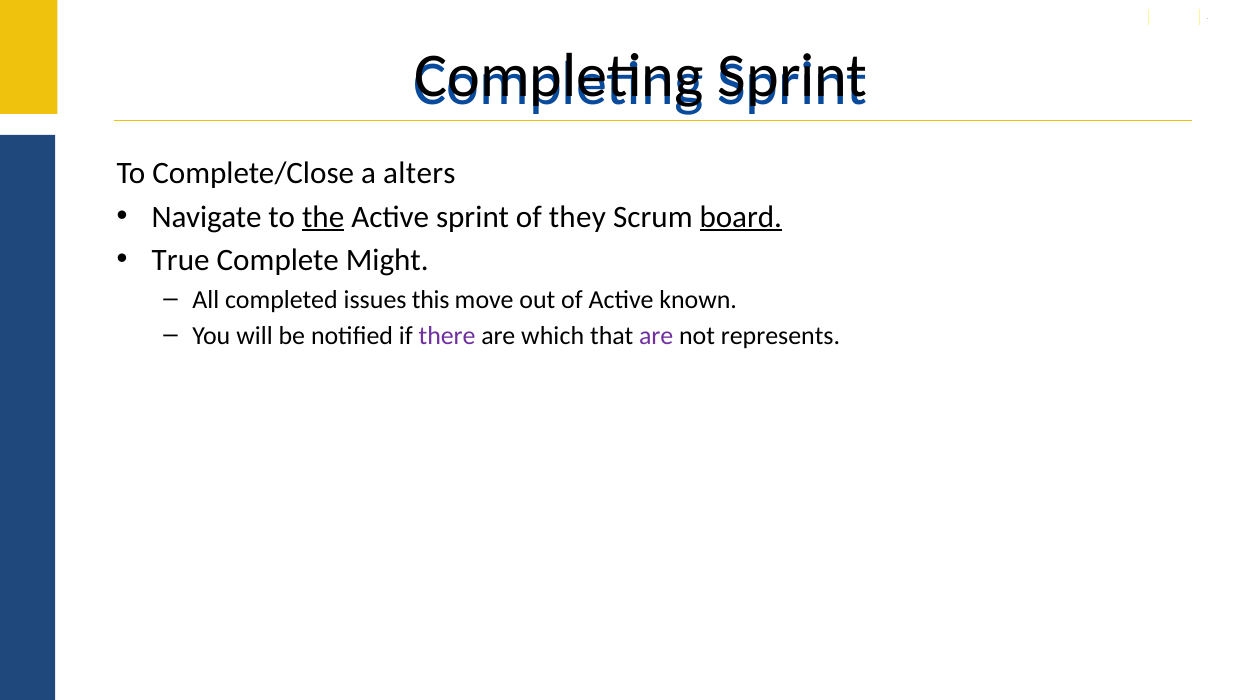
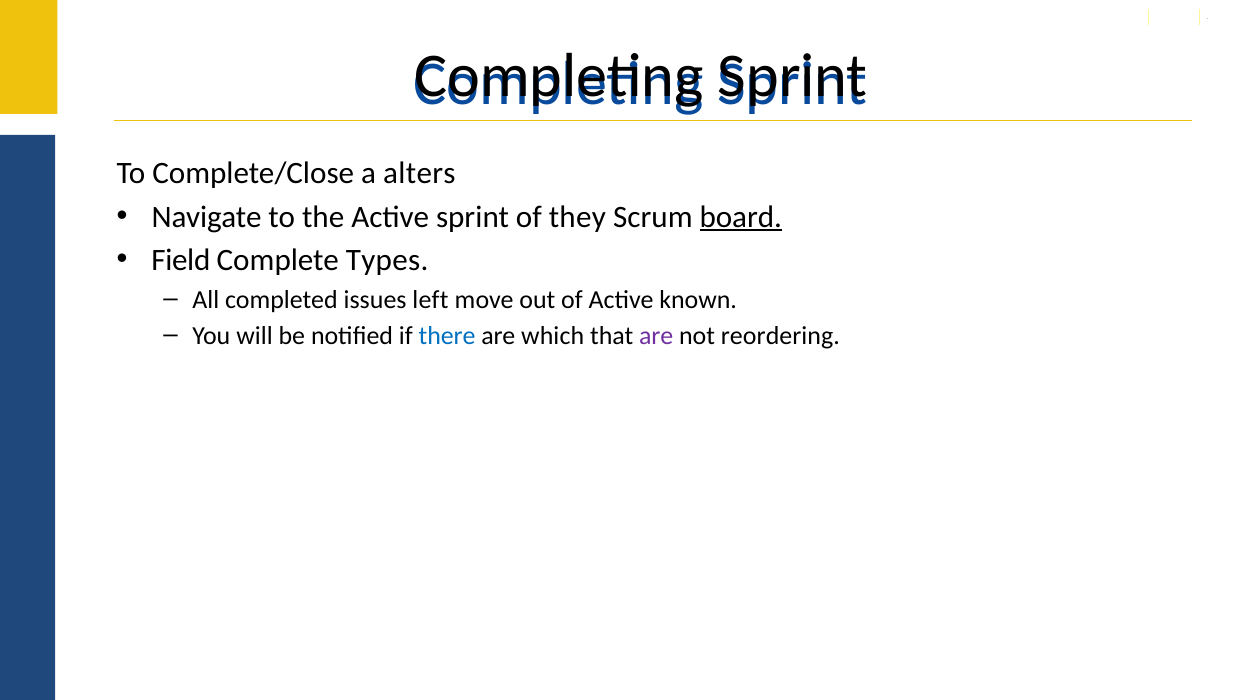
the underline: present -> none
True: True -> Field
Might: Might -> Types
this: this -> left
there colour: purple -> blue
represents: represents -> reordering
